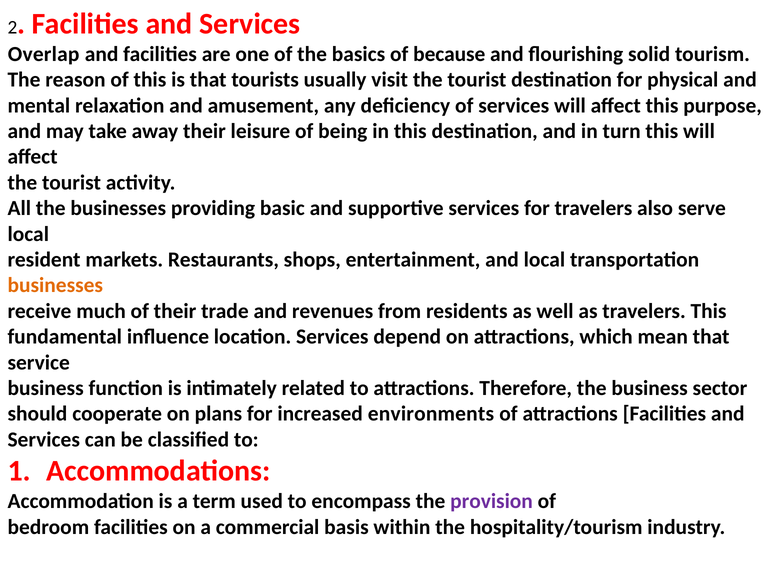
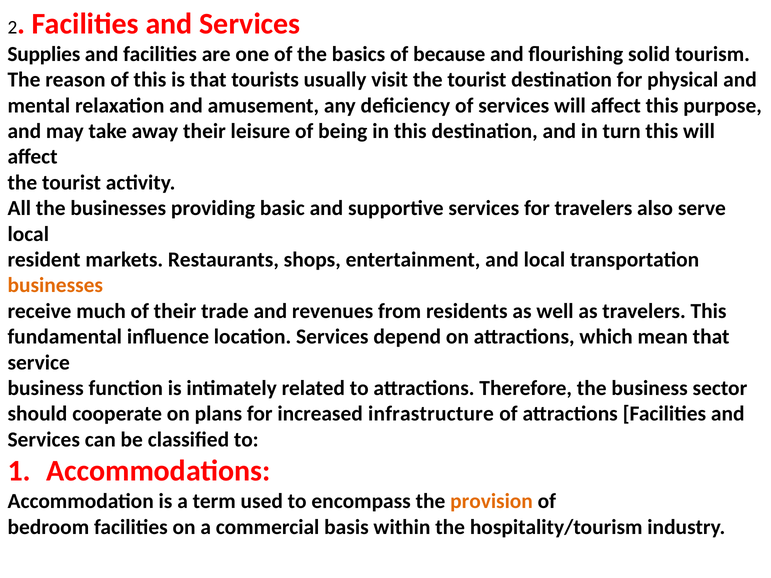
Overlap: Overlap -> Supplies
environments: environments -> infrastructure
provision colour: purple -> orange
